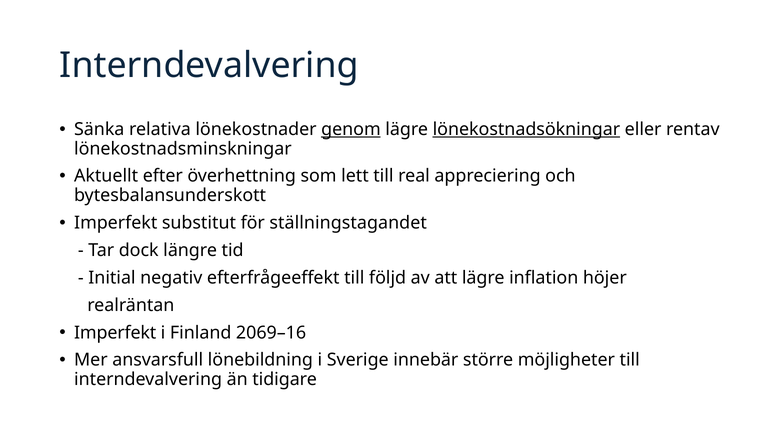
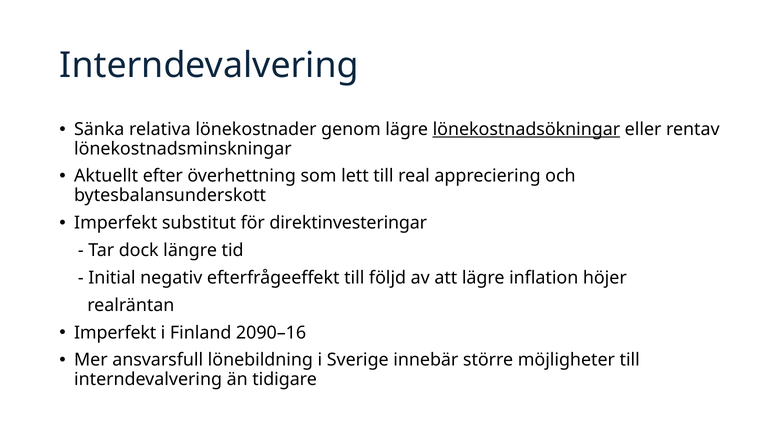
genom underline: present -> none
ställningstagandet: ställningstagandet -> direktinvesteringar
2069–16: 2069–16 -> 2090–16
